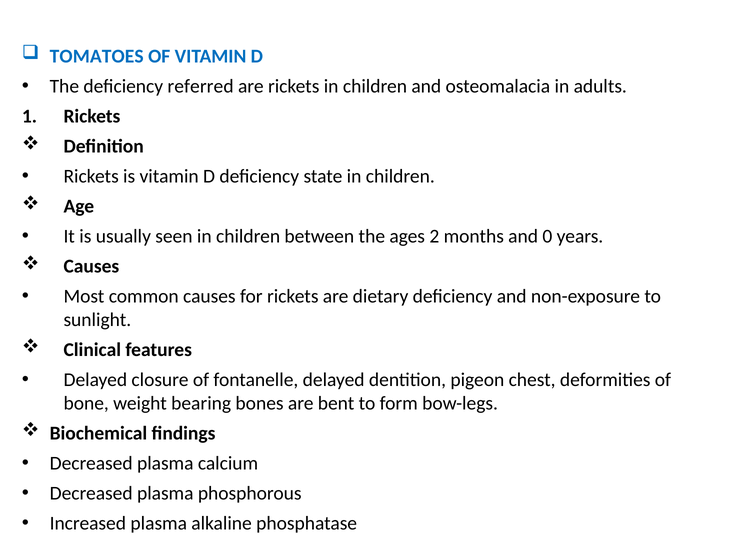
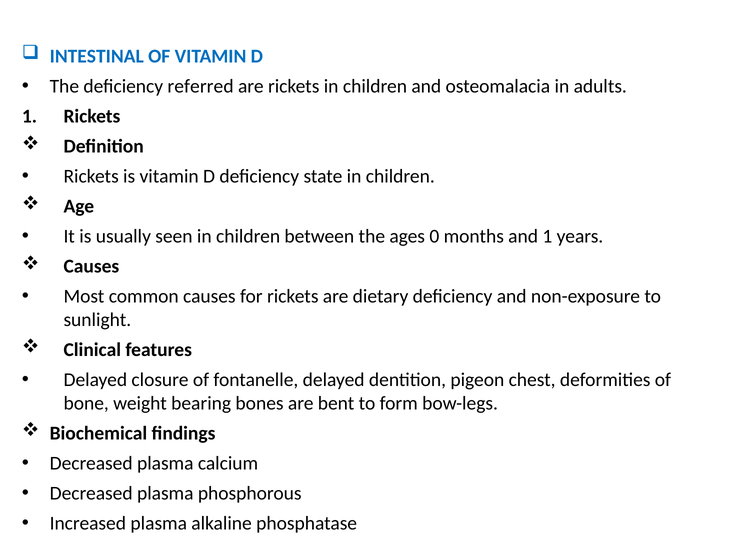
TOMATOES: TOMATOES -> INTESTINAL
2: 2 -> 0
and 0: 0 -> 1
